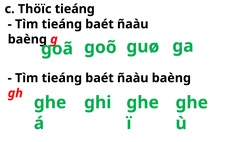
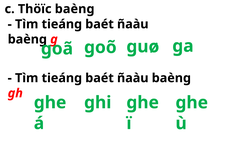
Thöïc tieáng: tieáng -> baèng
